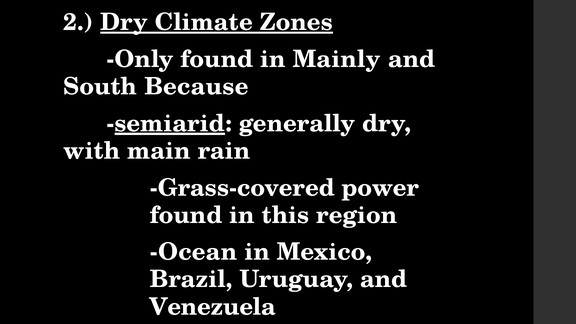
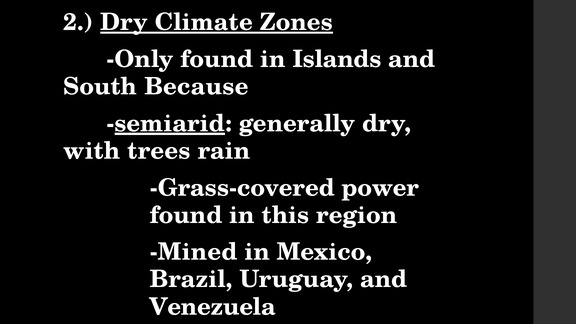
Mainly: Mainly -> Islands
main: main -> trees
Ocean: Ocean -> Mined
